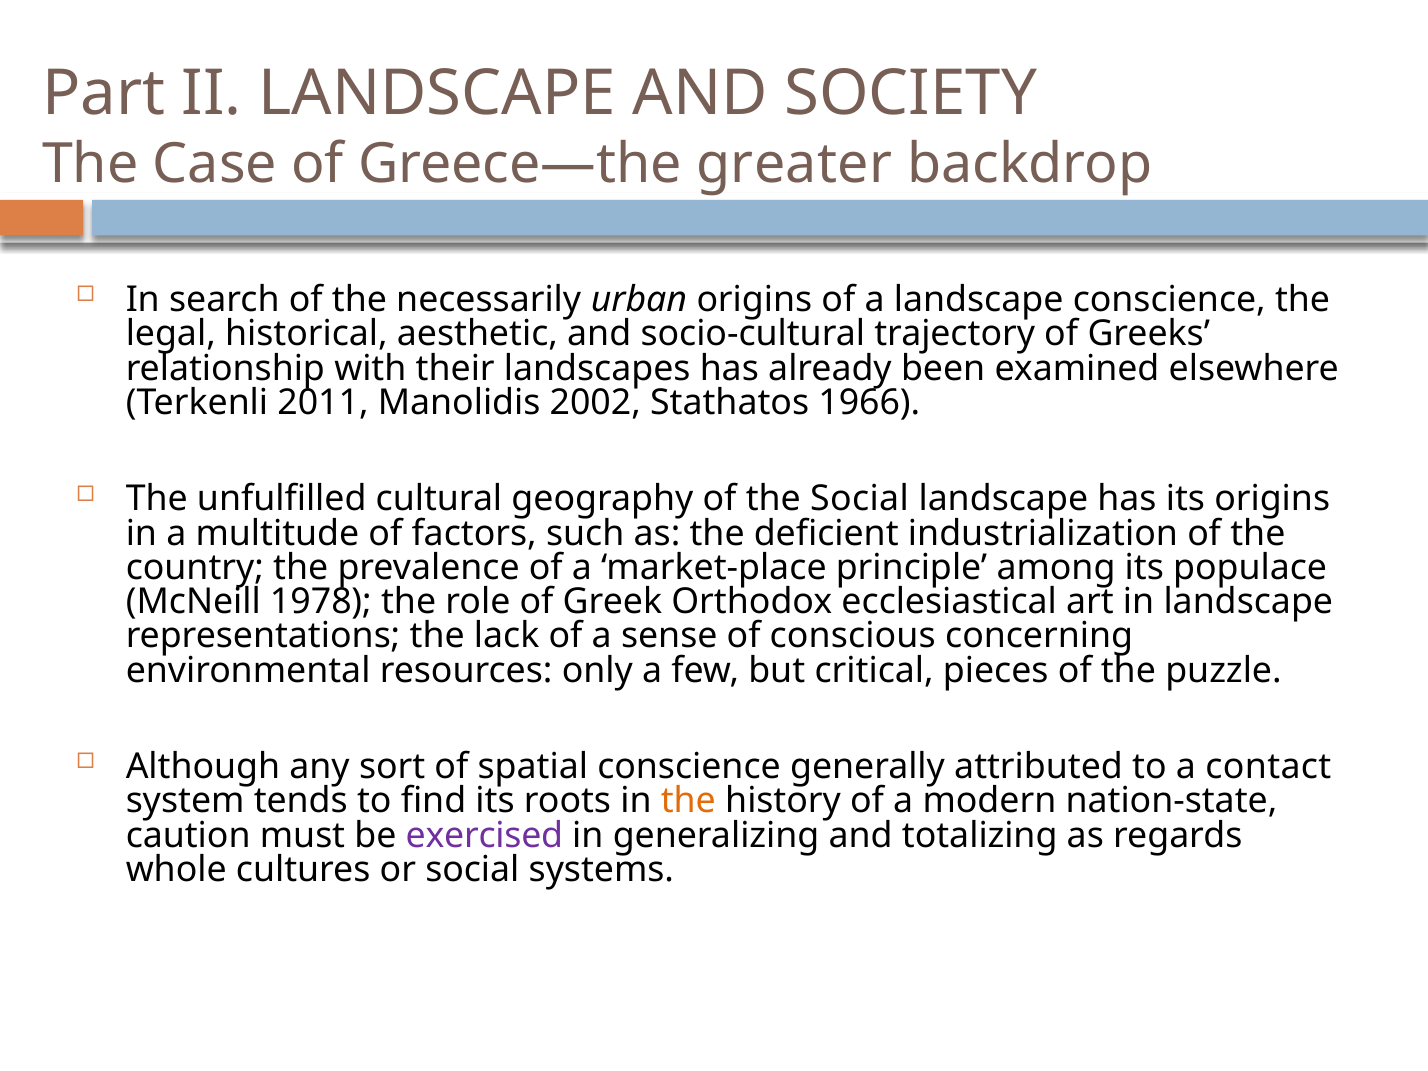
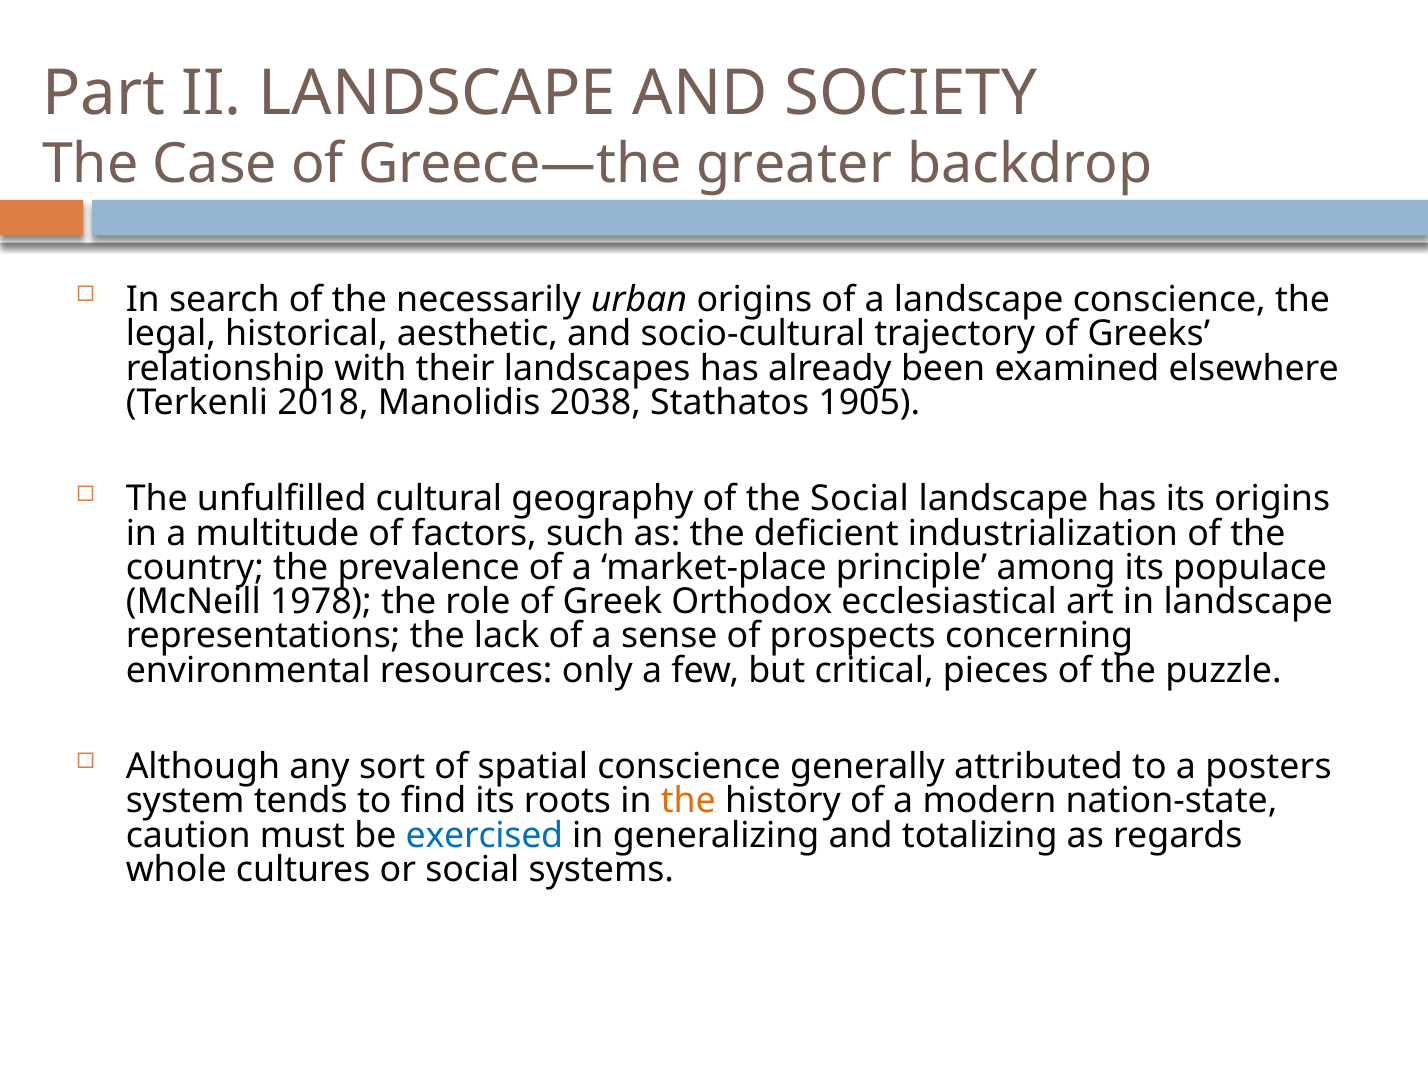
2011: 2011 -> 2018
2002: 2002 -> 2038
1966: 1966 -> 1905
conscious: conscious -> prospects
contact: contact -> posters
exercised colour: purple -> blue
